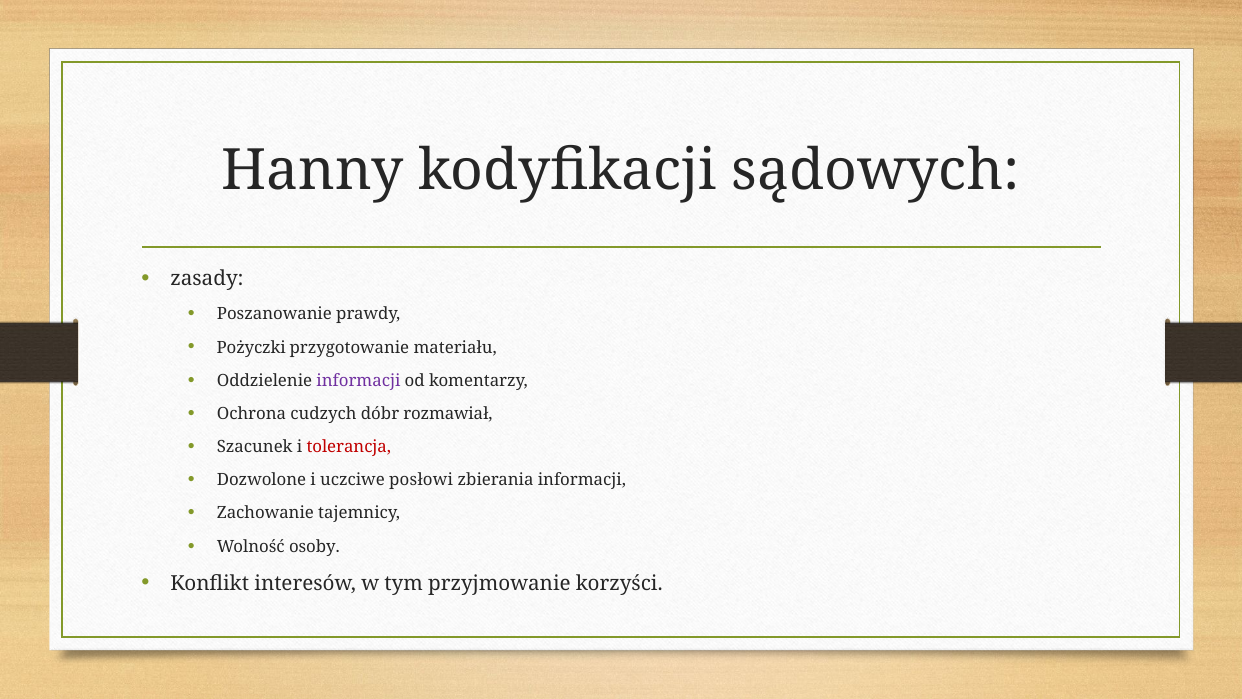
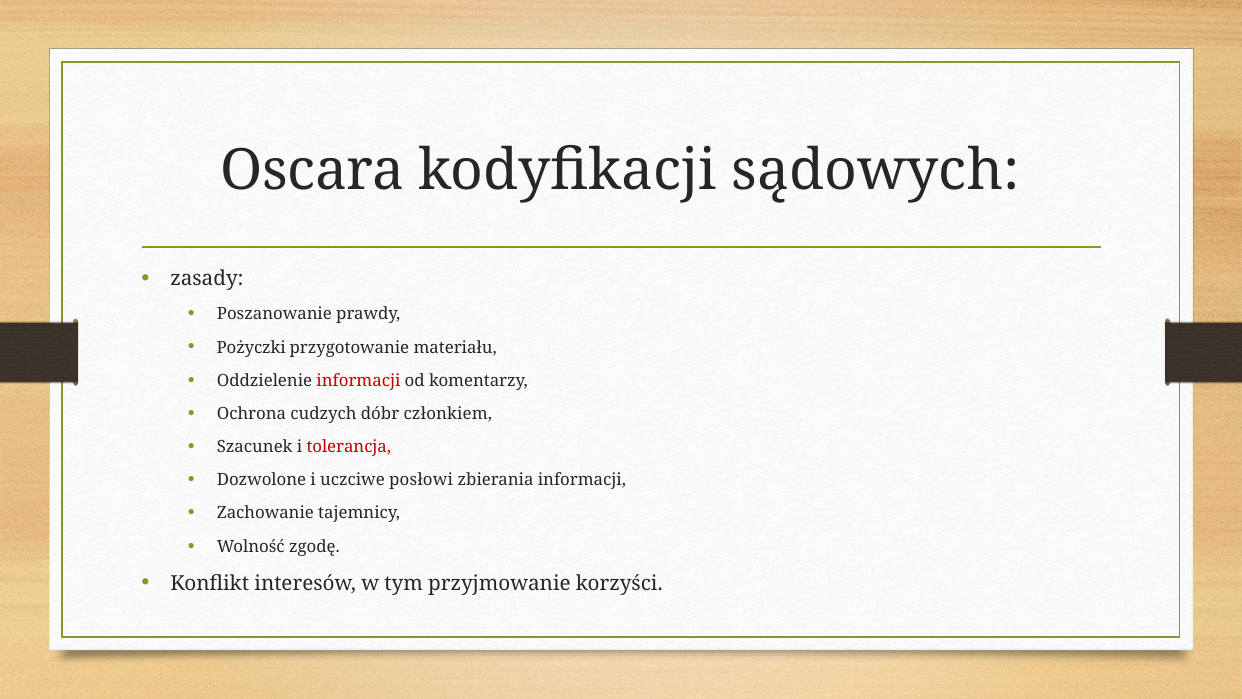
Hanny: Hanny -> Oscara
informacji at (358, 381) colour: purple -> red
rozmawiał: rozmawiał -> członkiem
osoby: osoby -> zgodę
